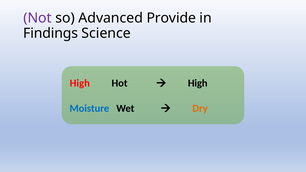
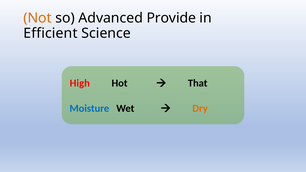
Not colour: purple -> orange
Findings: Findings -> Efficient
High at (198, 83): High -> That
